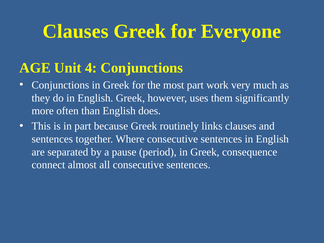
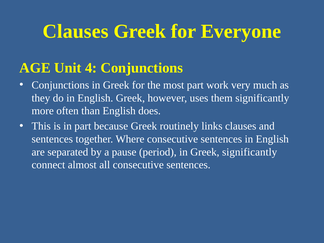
Greek consequence: consequence -> significantly
